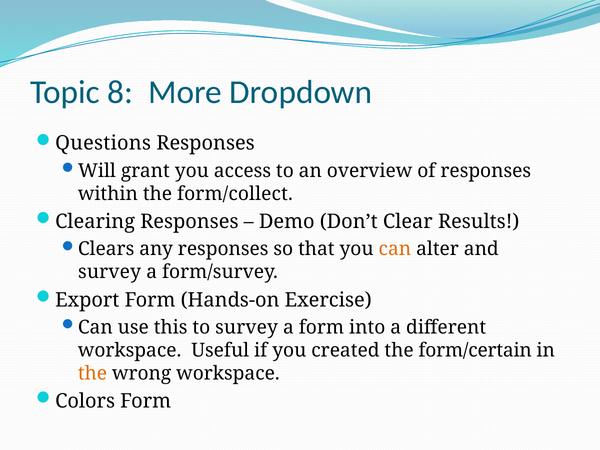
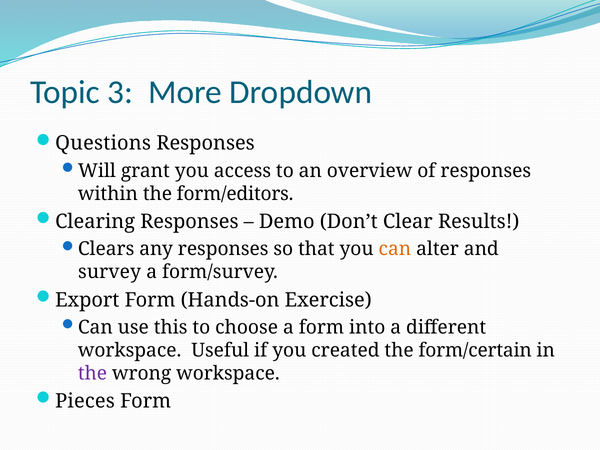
8: 8 -> 3
form/collect: form/collect -> form/editors
to survey: survey -> choose
the at (92, 373) colour: orange -> purple
Colors: Colors -> Pieces
